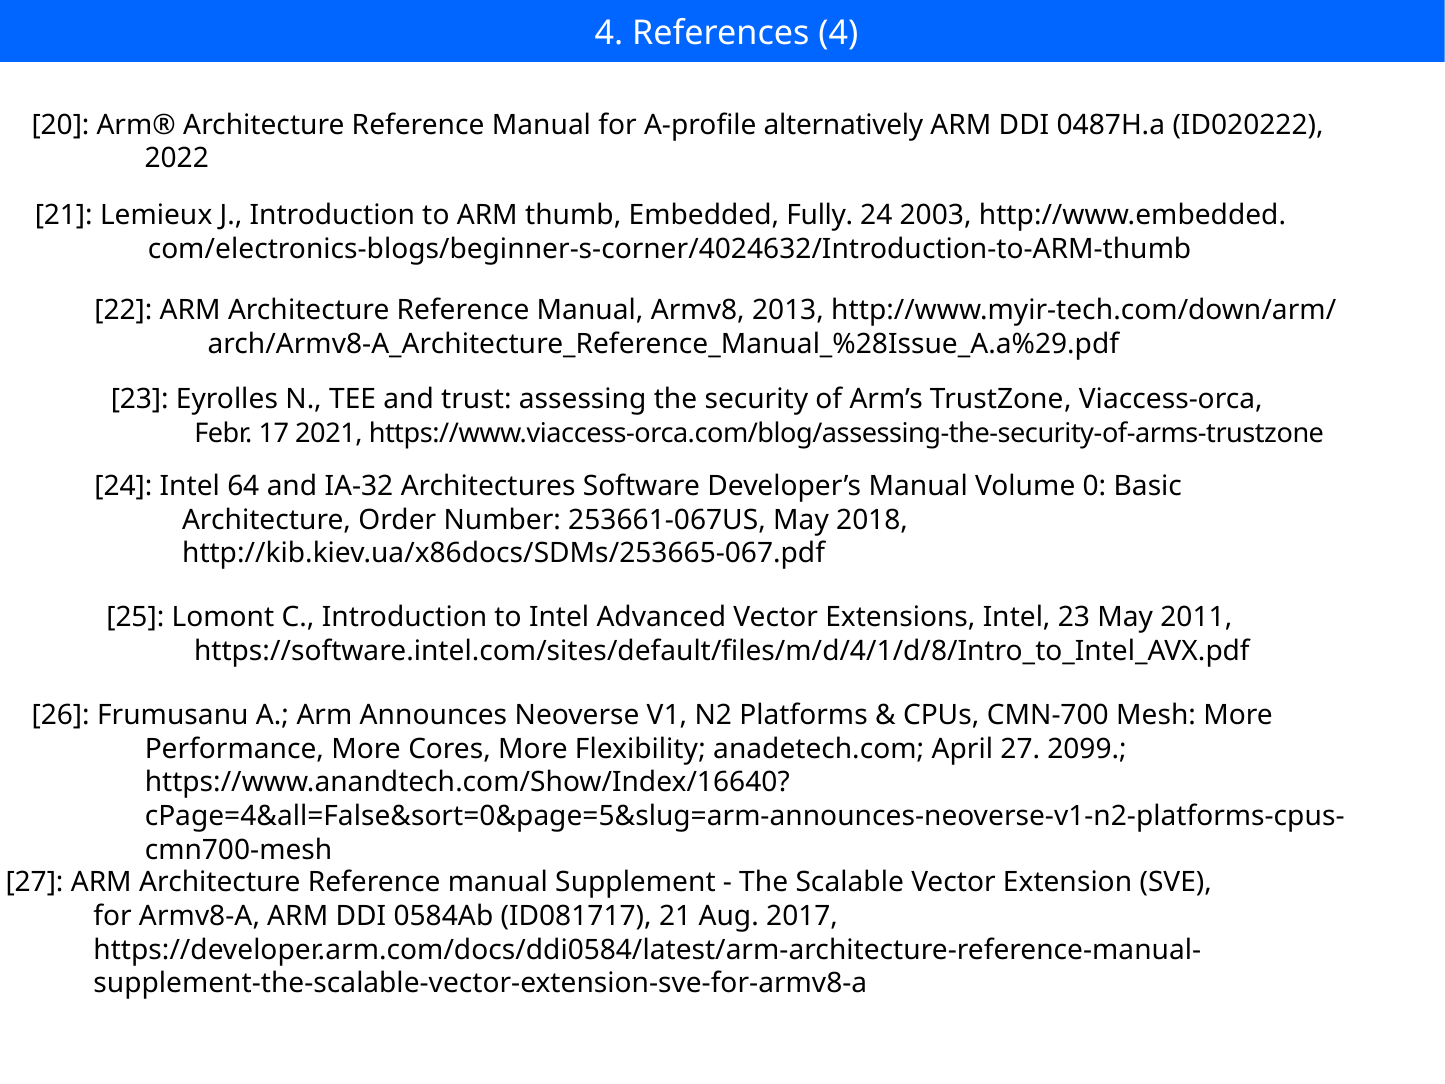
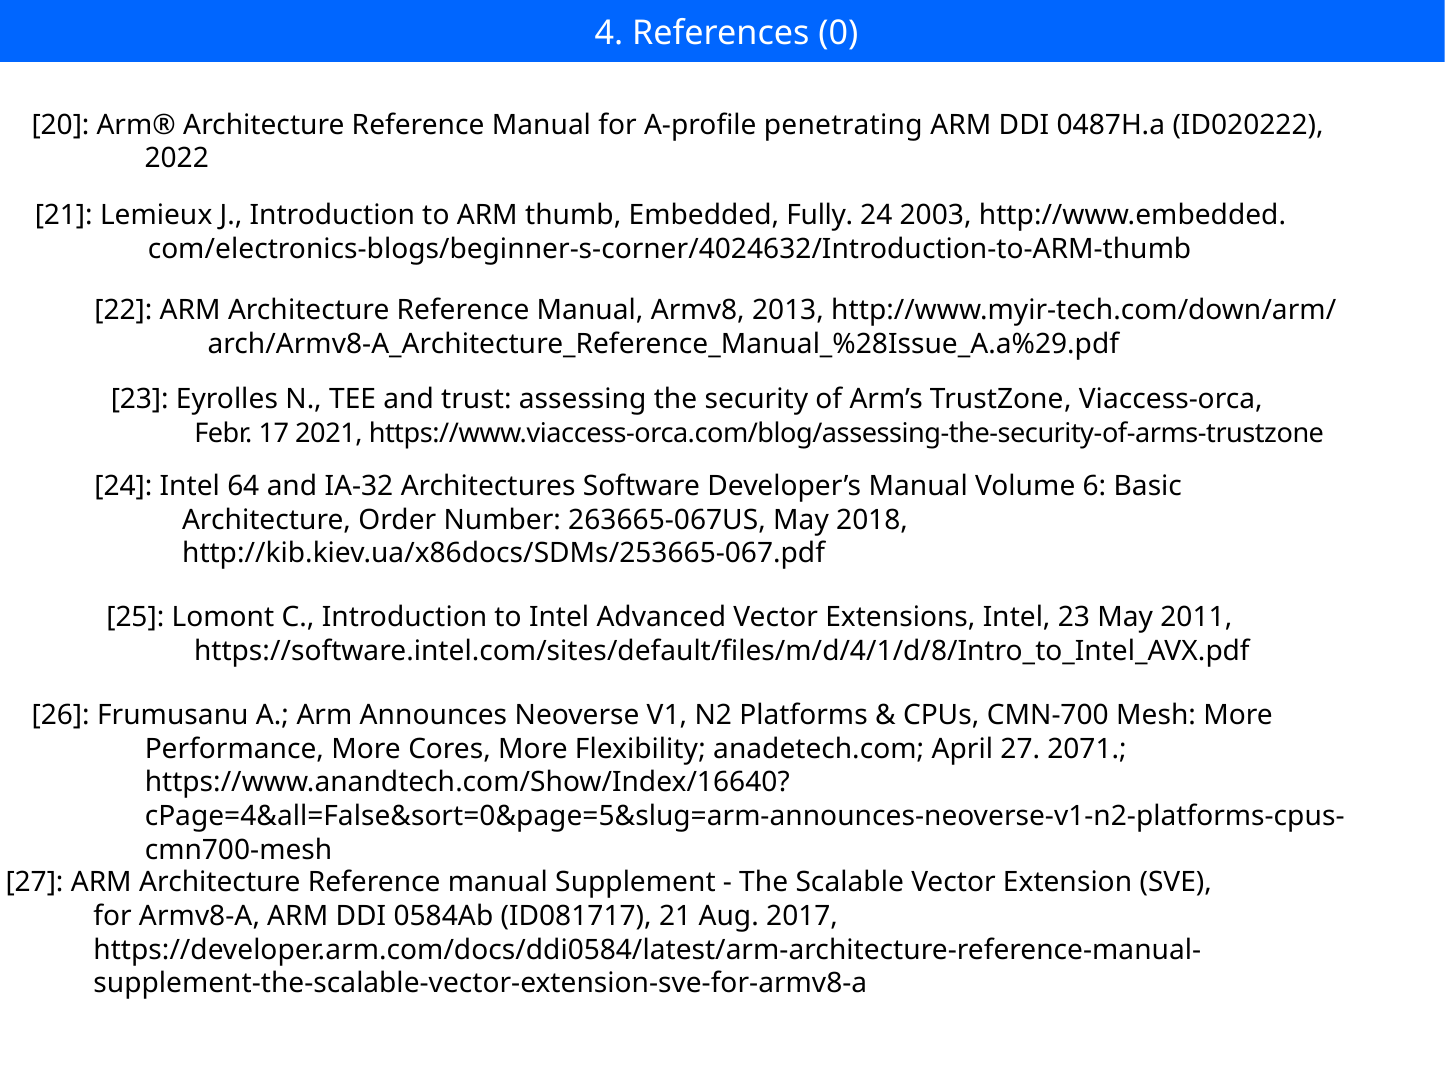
References 4: 4 -> 0
alternatively: alternatively -> penetrating
0: 0 -> 6
253661-067US: 253661-067US -> 263665-067US
2099: 2099 -> 2071
